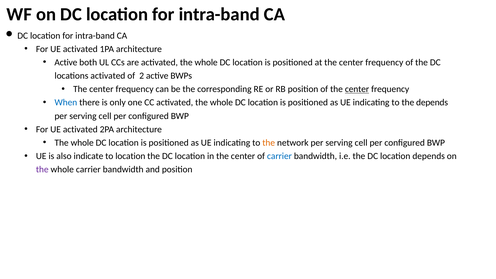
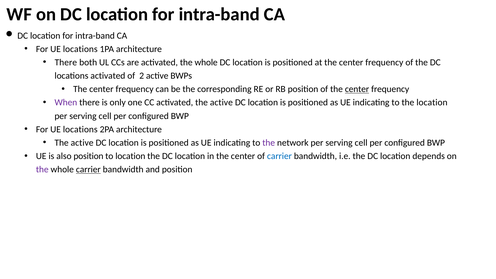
activated at (80, 49): activated -> locations
Active at (66, 62): Active -> There
When colour: blue -> purple
CC activated the whole: whole -> active
the depends: depends -> location
activated at (80, 129): activated -> locations
whole at (82, 143): whole -> active
the at (269, 143) colour: orange -> purple
also indicate: indicate -> position
carrier at (88, 170) underline: none -> present
